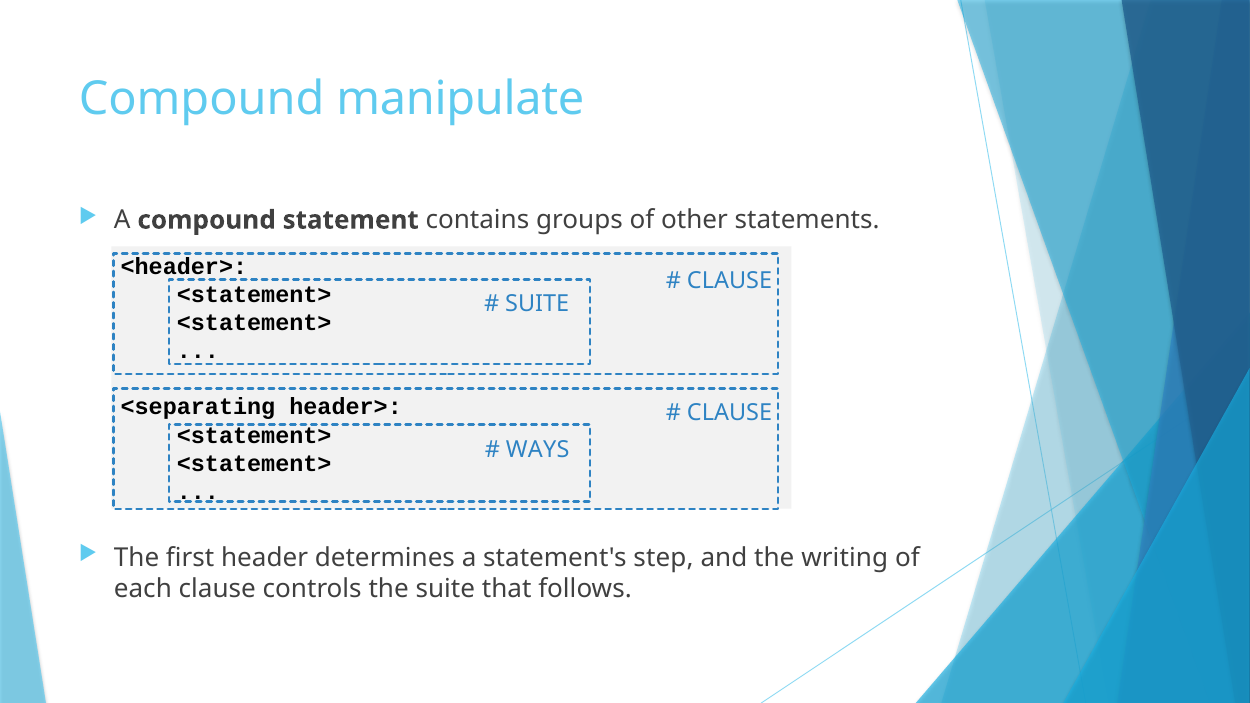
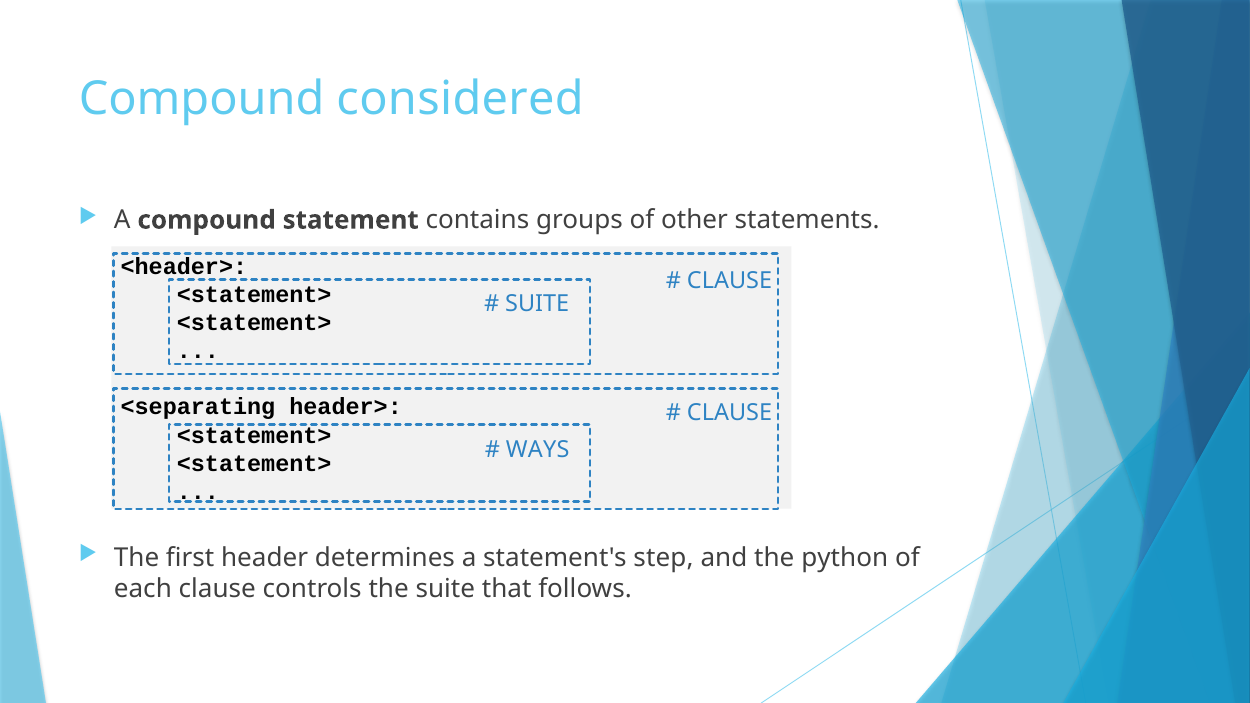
manipulate: manipulate -> considered
writing: writing -> python
